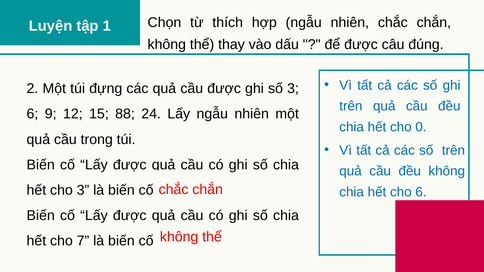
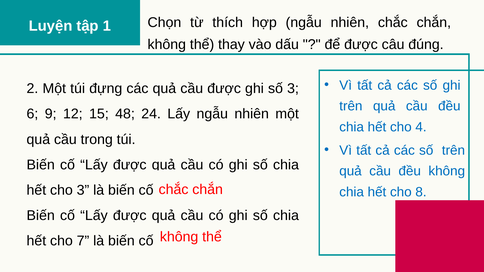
88: 88 -> 48
0: 0 -> 4
cho 6: 6 -> 8
